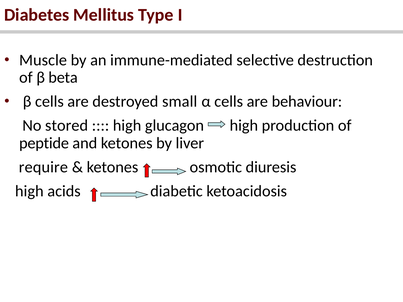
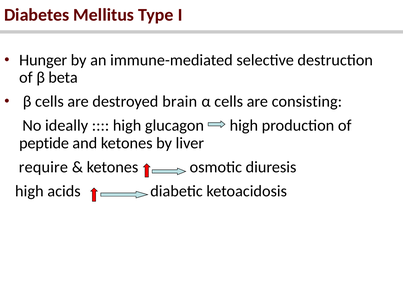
Muscle: Muscle -> Hunger
small: small -> brain
behaviour: behaviour -> consisting
stored: stored -> ideally
